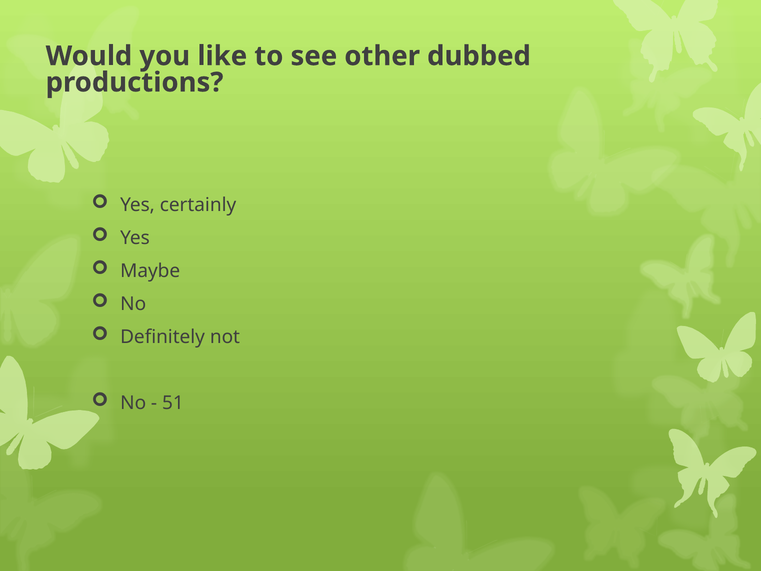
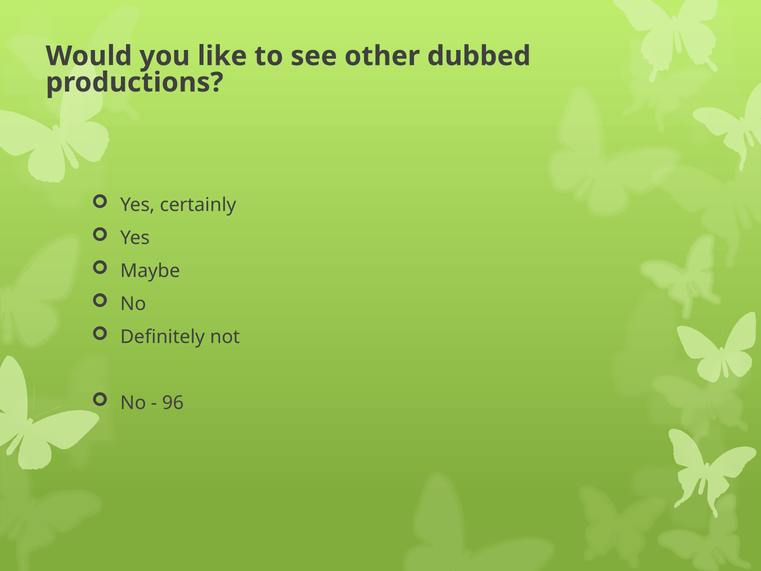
51: 51 -> 96
